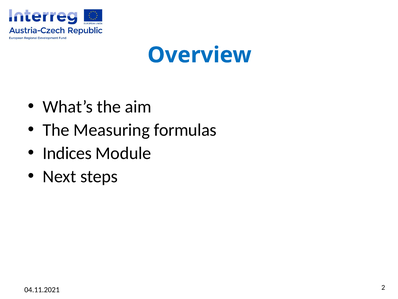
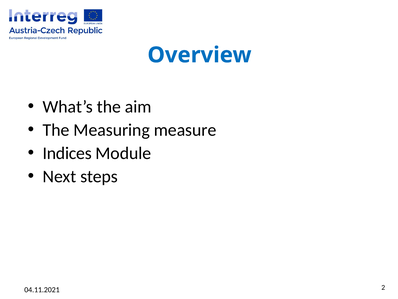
formulas: formulas -> measure
